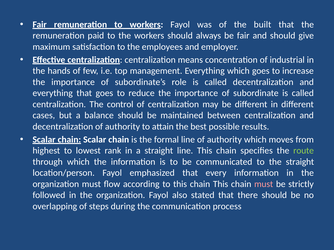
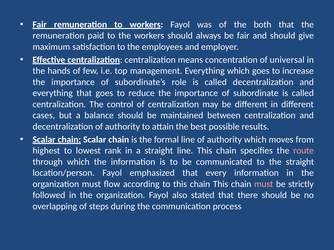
built: built -> both
industrial: industrial -> universal
route colour: light green -> pink
